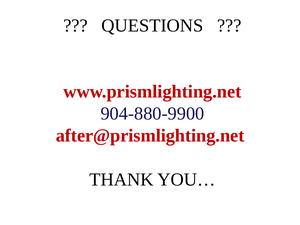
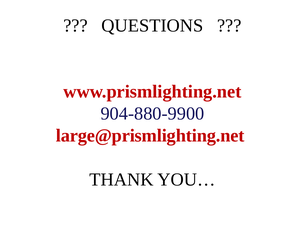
after@prismlighting.net: after@prismlighting.net -> large@prismlighting.net
